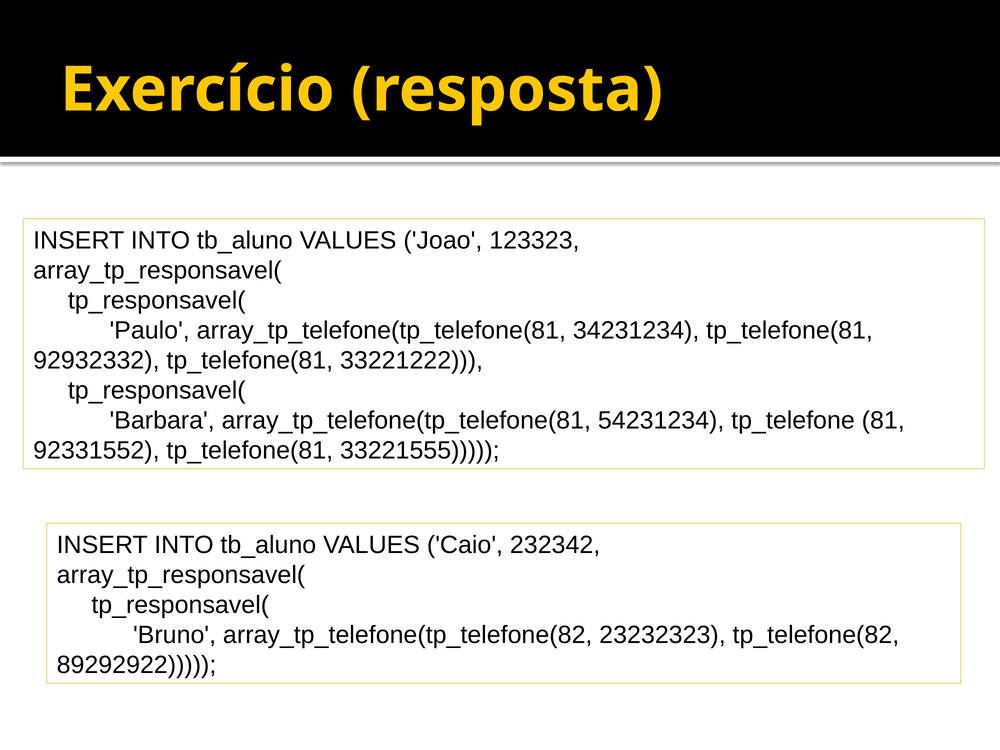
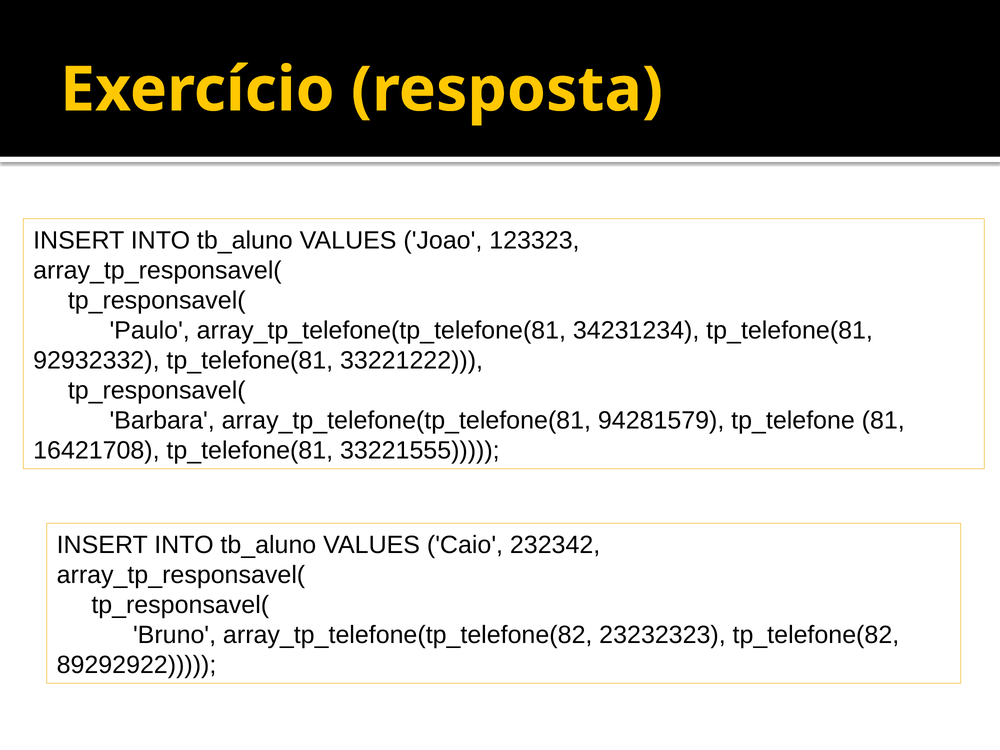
54231234: 54231234 -> 94281579
92331552: 92331552 -> 16421708
